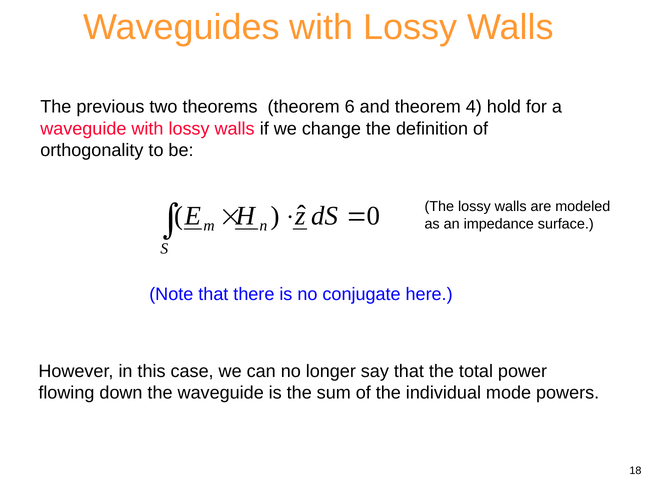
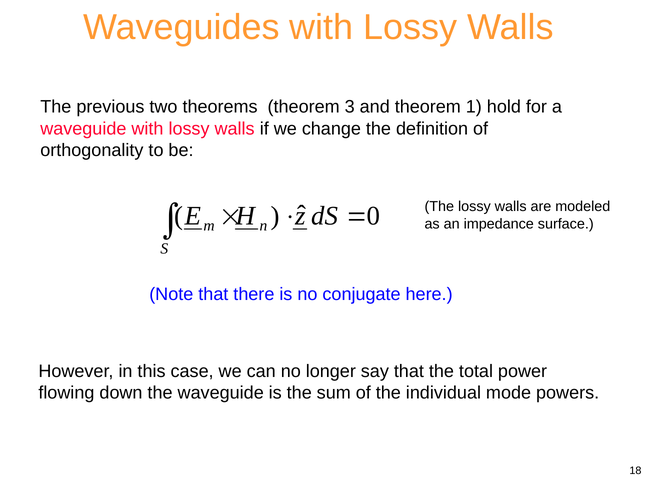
6: 6 -> 3
4: 4 -> 1
